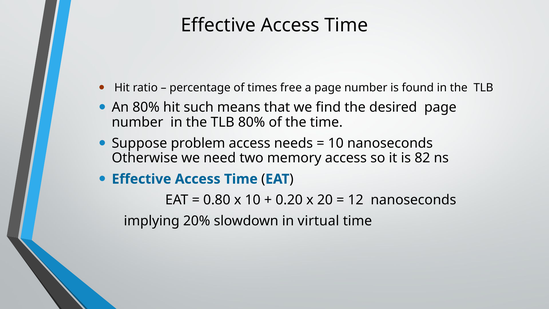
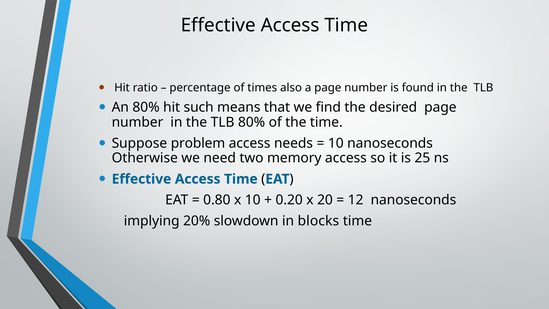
free: free -> also
82: 82 -> 25
virtual: virtual -> blocks
